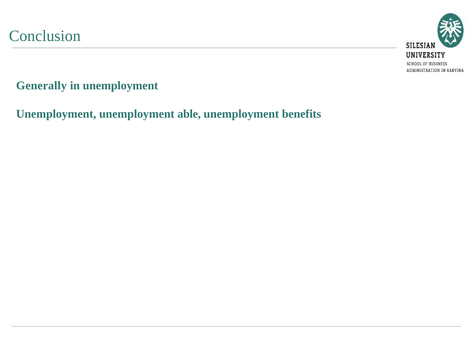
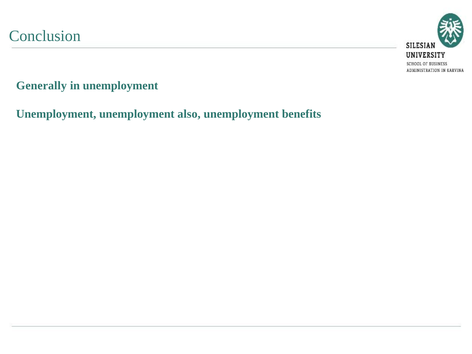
able: able -> also
